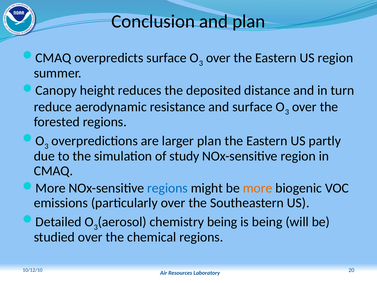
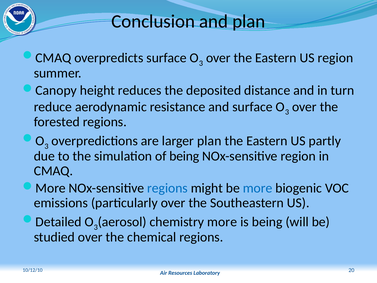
of study: study -> being
more at (258, 188) colour: orange -> blue
chemistry being: being -> more
